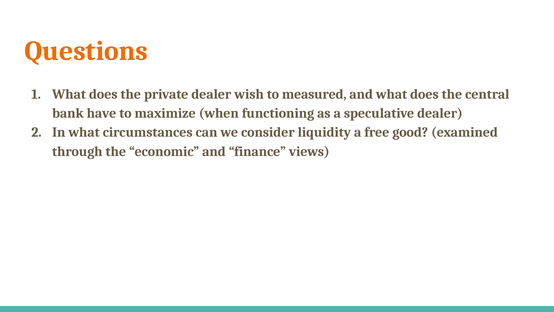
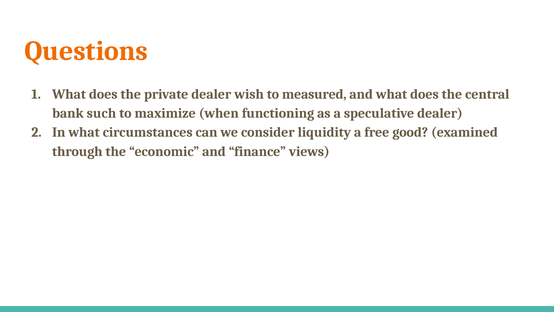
have: have -> such
